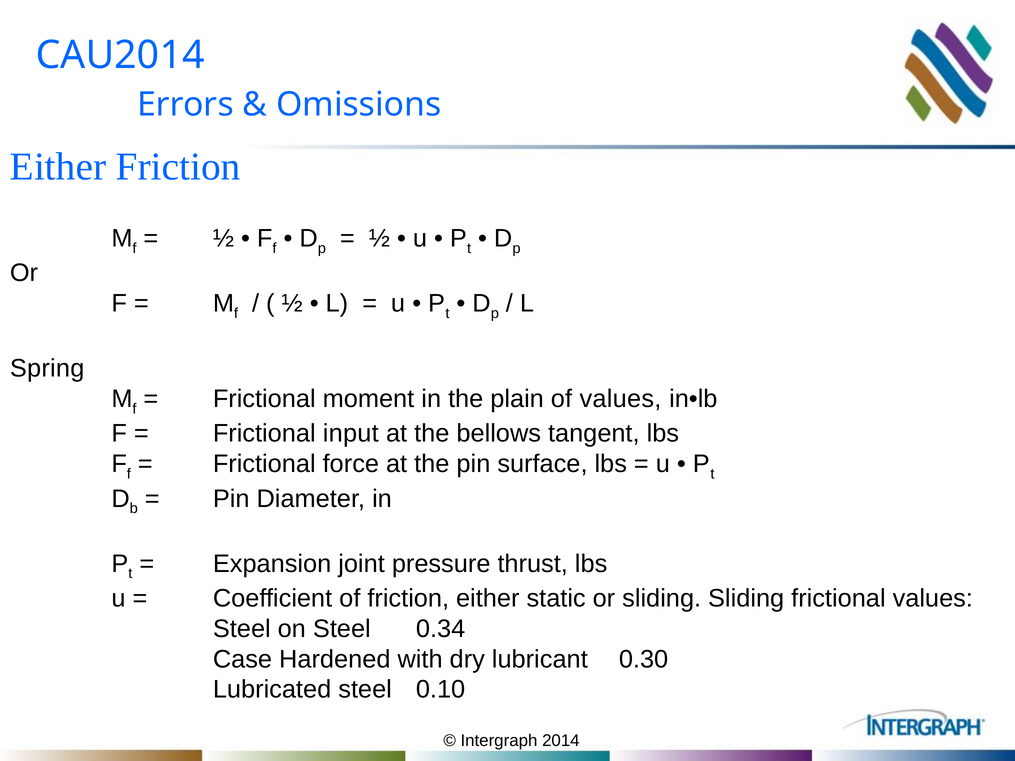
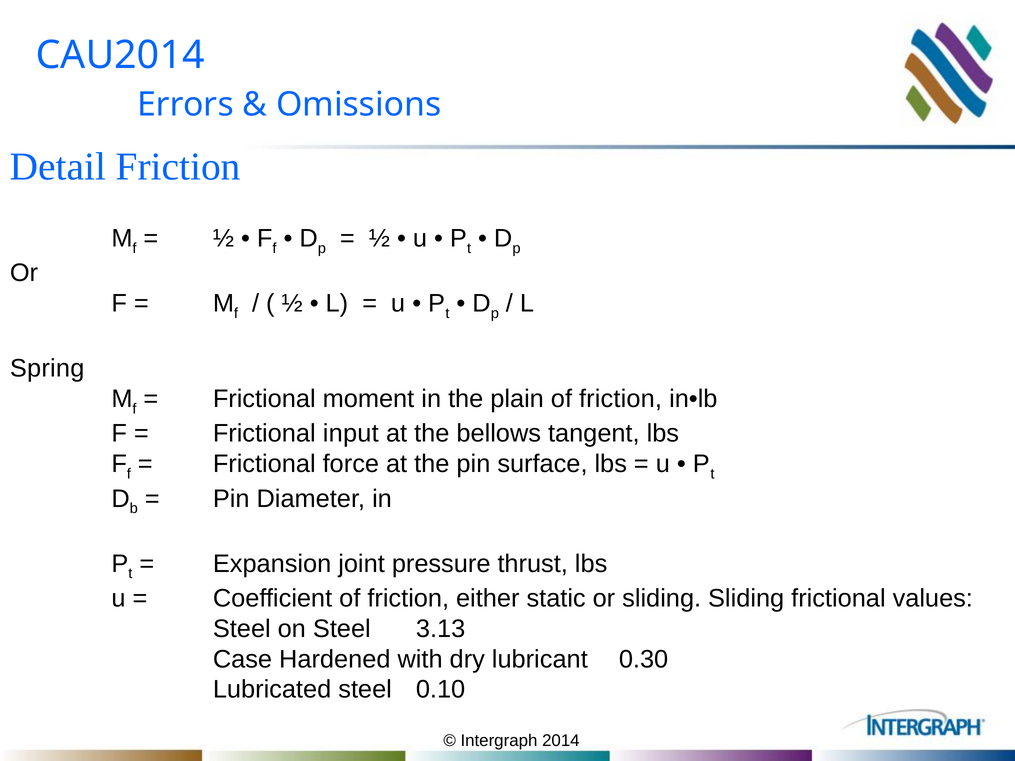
Either at (58, 167): Either -> Detail
plain of values: values -> friction
0.34: 0.34 -> 3.13
